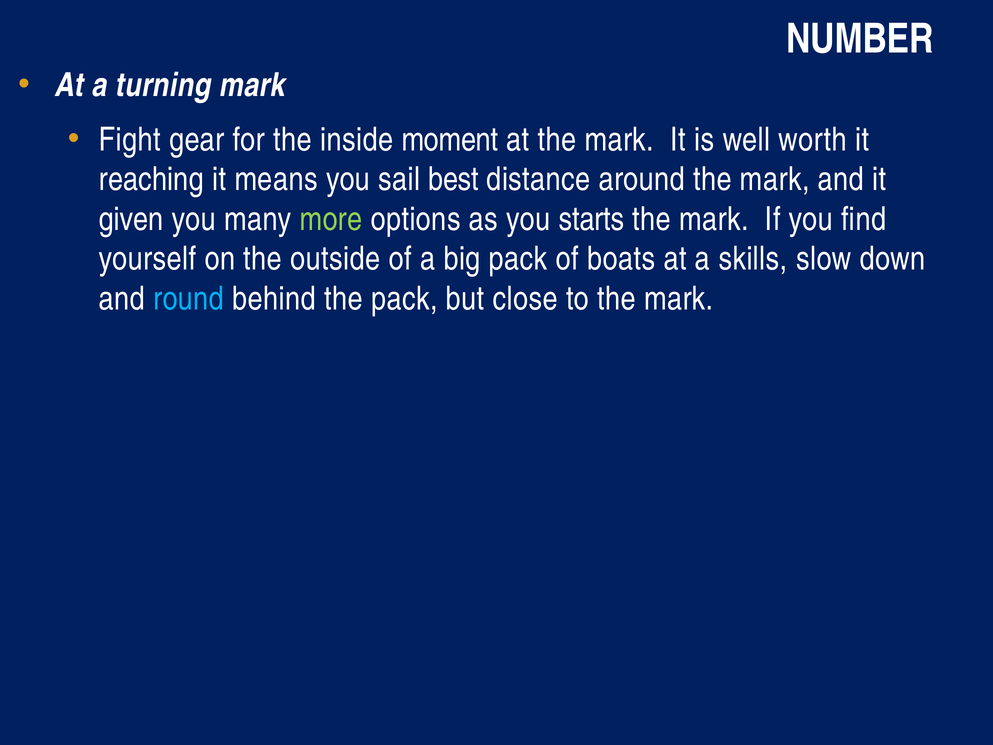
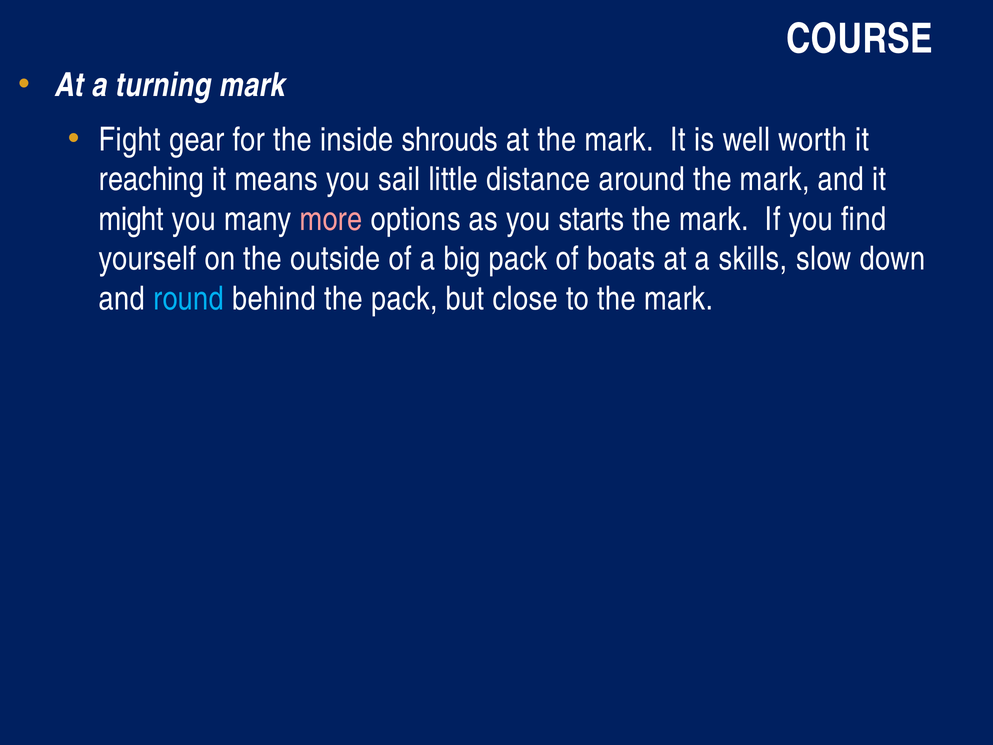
NUMBER: NUMBER -> COURSE
moment: moment -> shrouds
best: best -> little
given: given -> might
more colour: light green -> pink
